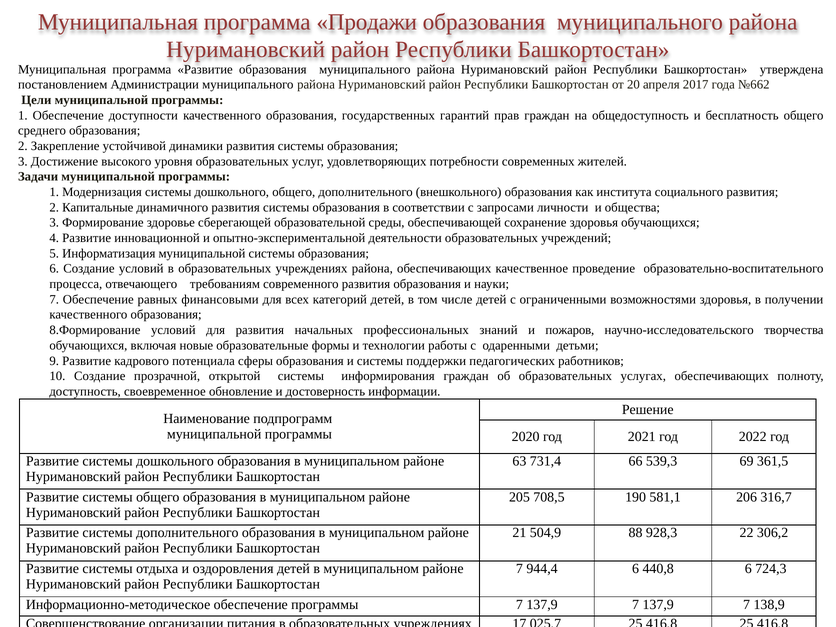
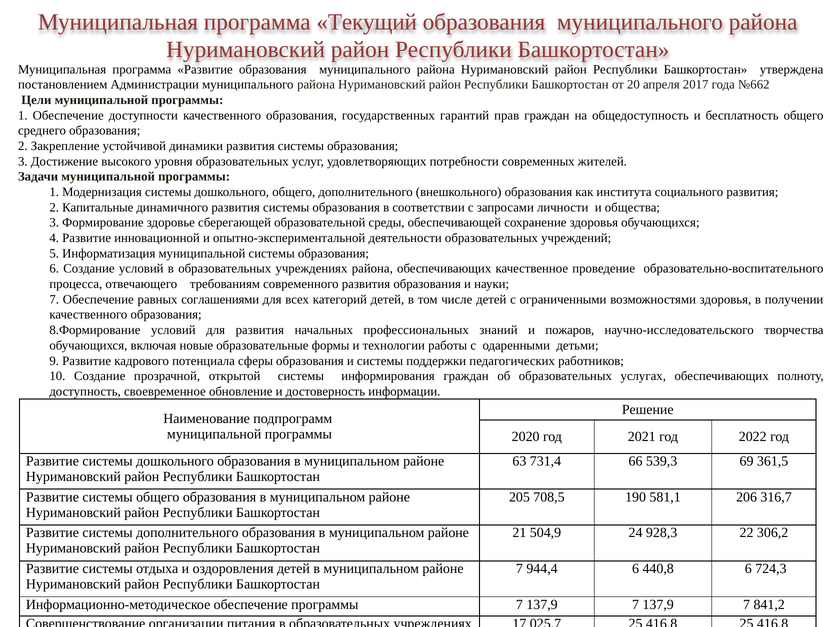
Продажи: Продажи -> Текущий
финансовыми: финансовыми -> соглашениями
88: 88 -> 24
138,9: 138,9 -> 841,2
